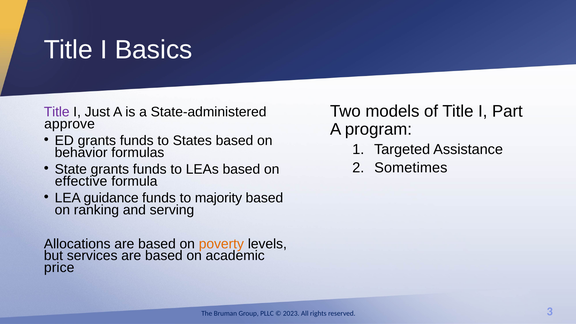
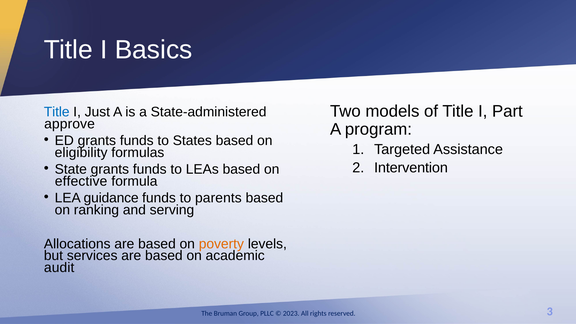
Title at (57, 112) colour: purple -> blue
behavior: behavior -> eligibility
Sometimes: Sometimes -> Intervention
majority: majority -> parents
price: price -> audit
